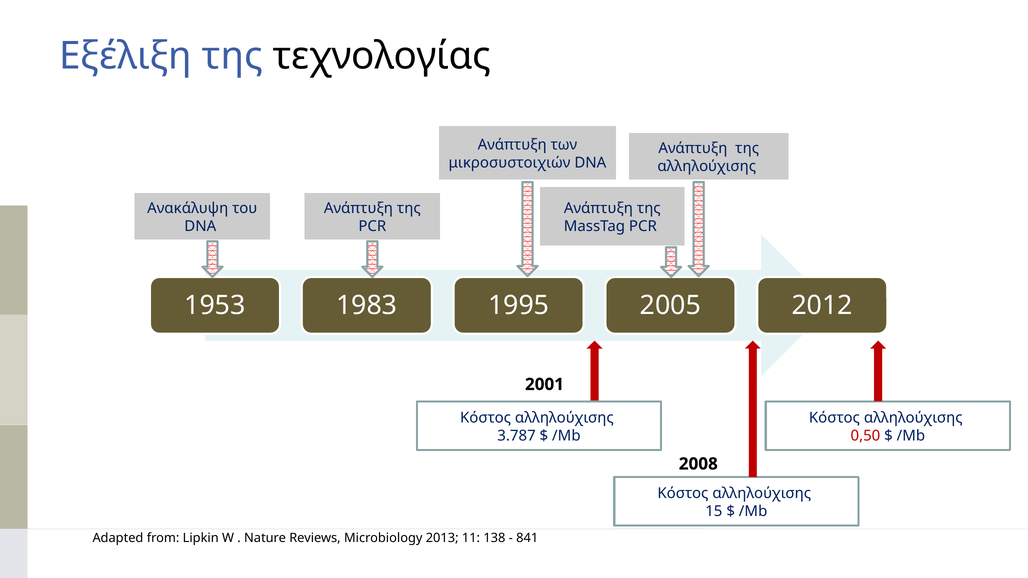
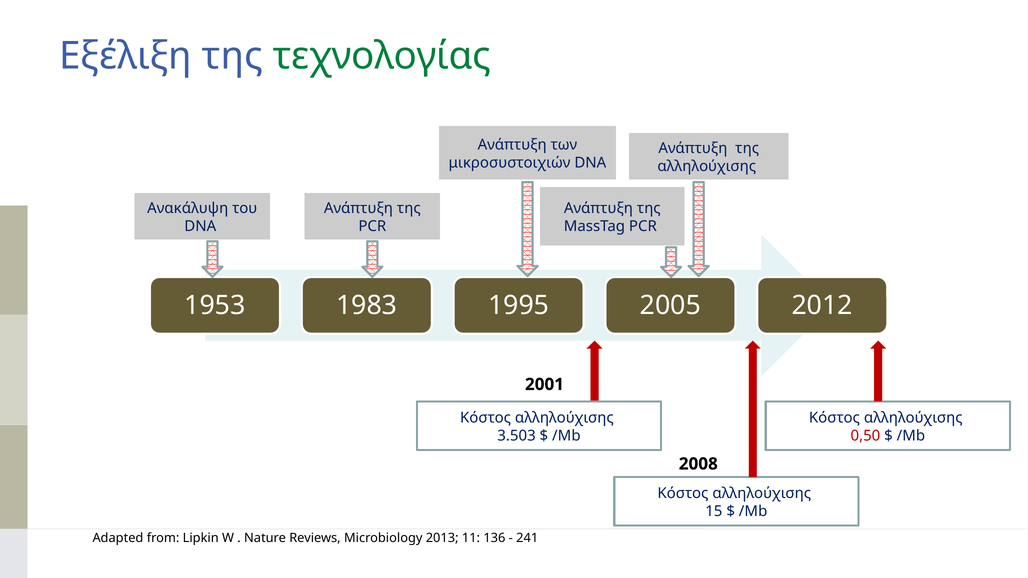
τεχνολογίας colour: black -> green
3.787: 3.787 -> 3.503
138: 138 -> 136
841: 841 -> 241
